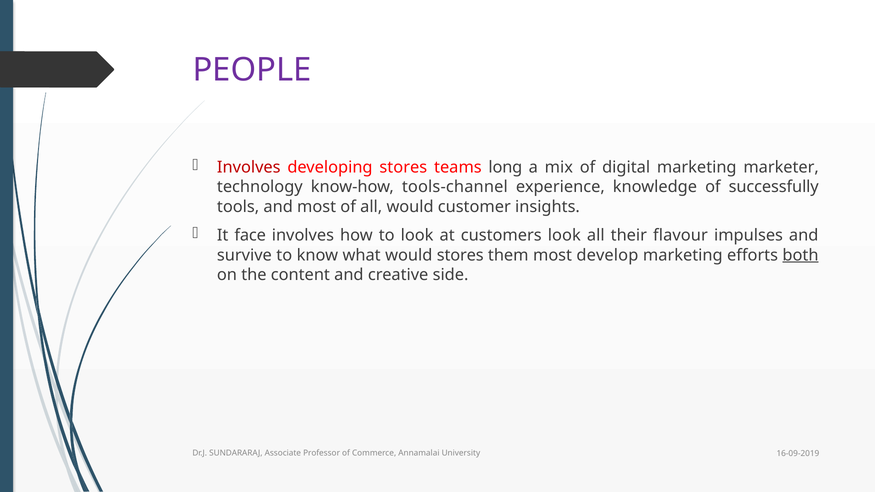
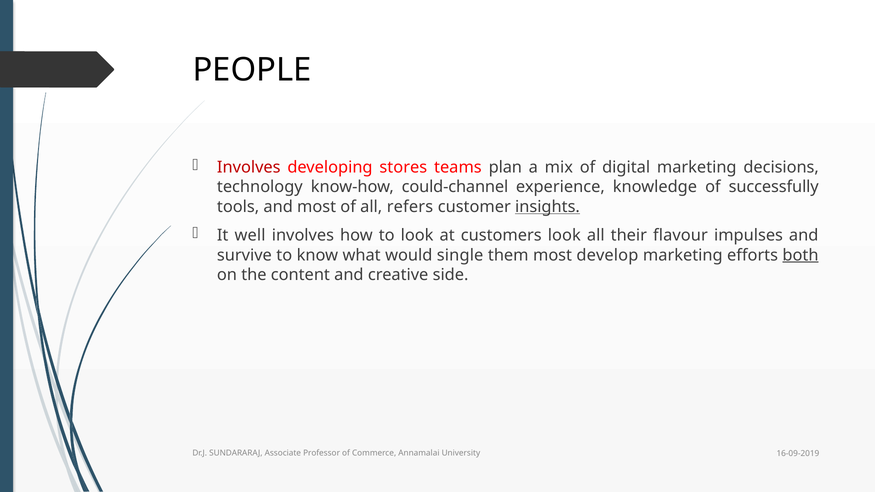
PEOPLE colour: purple -> black
long: long -> plan
marketer: marketer -> decisions
tools-channel: tools-channel -> could-channel
all would: would -> refers
insights underline: none -> present
face: face -> well
would stores: stores -> single
